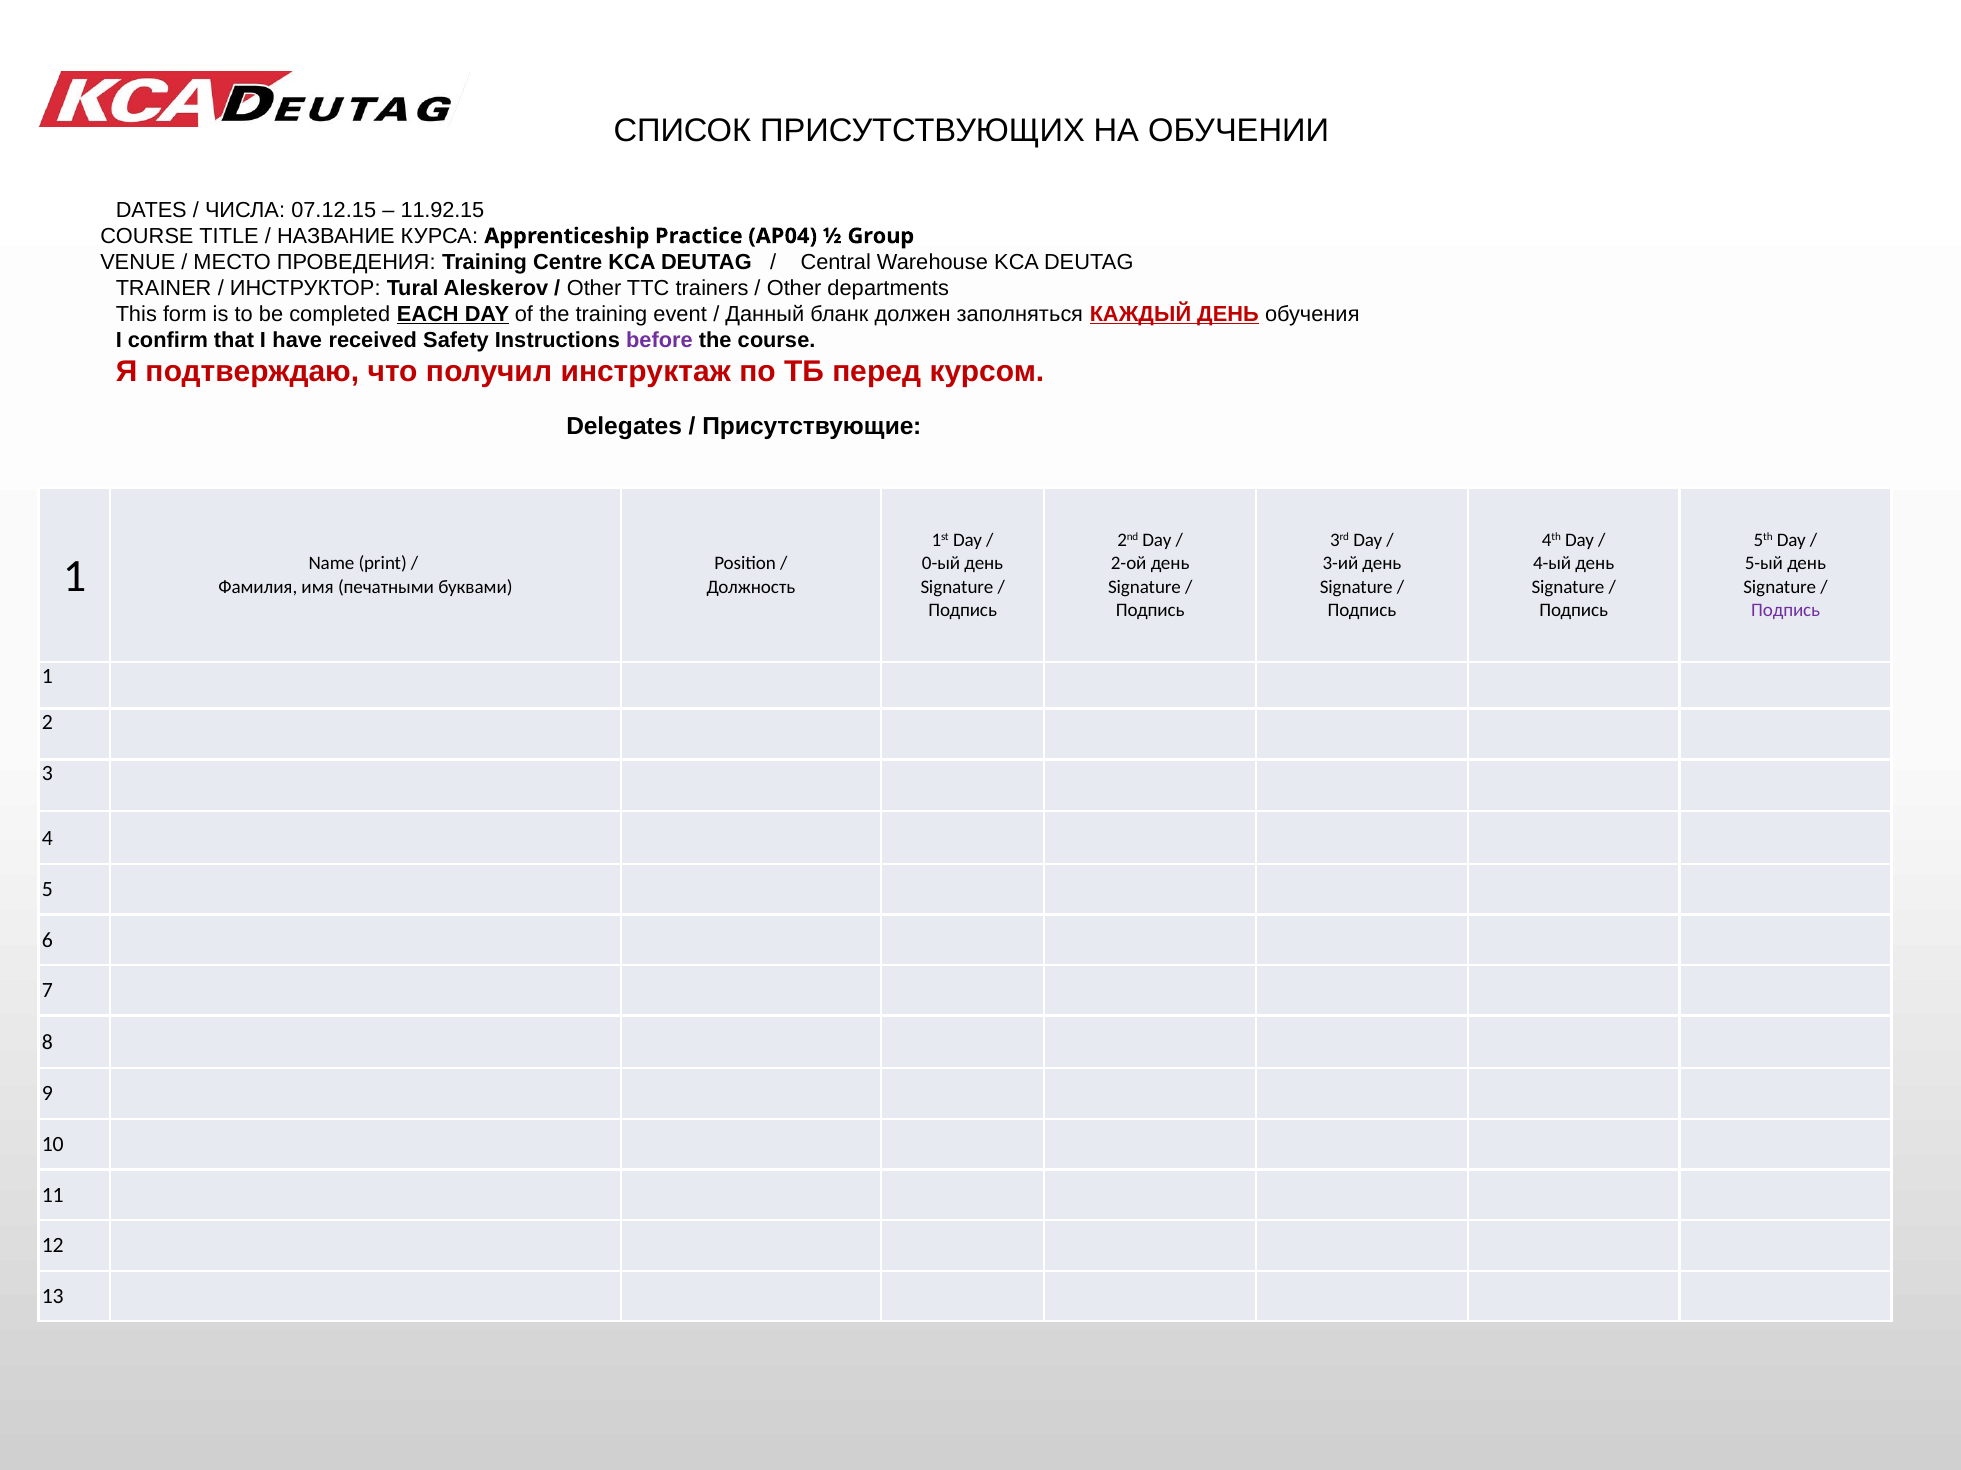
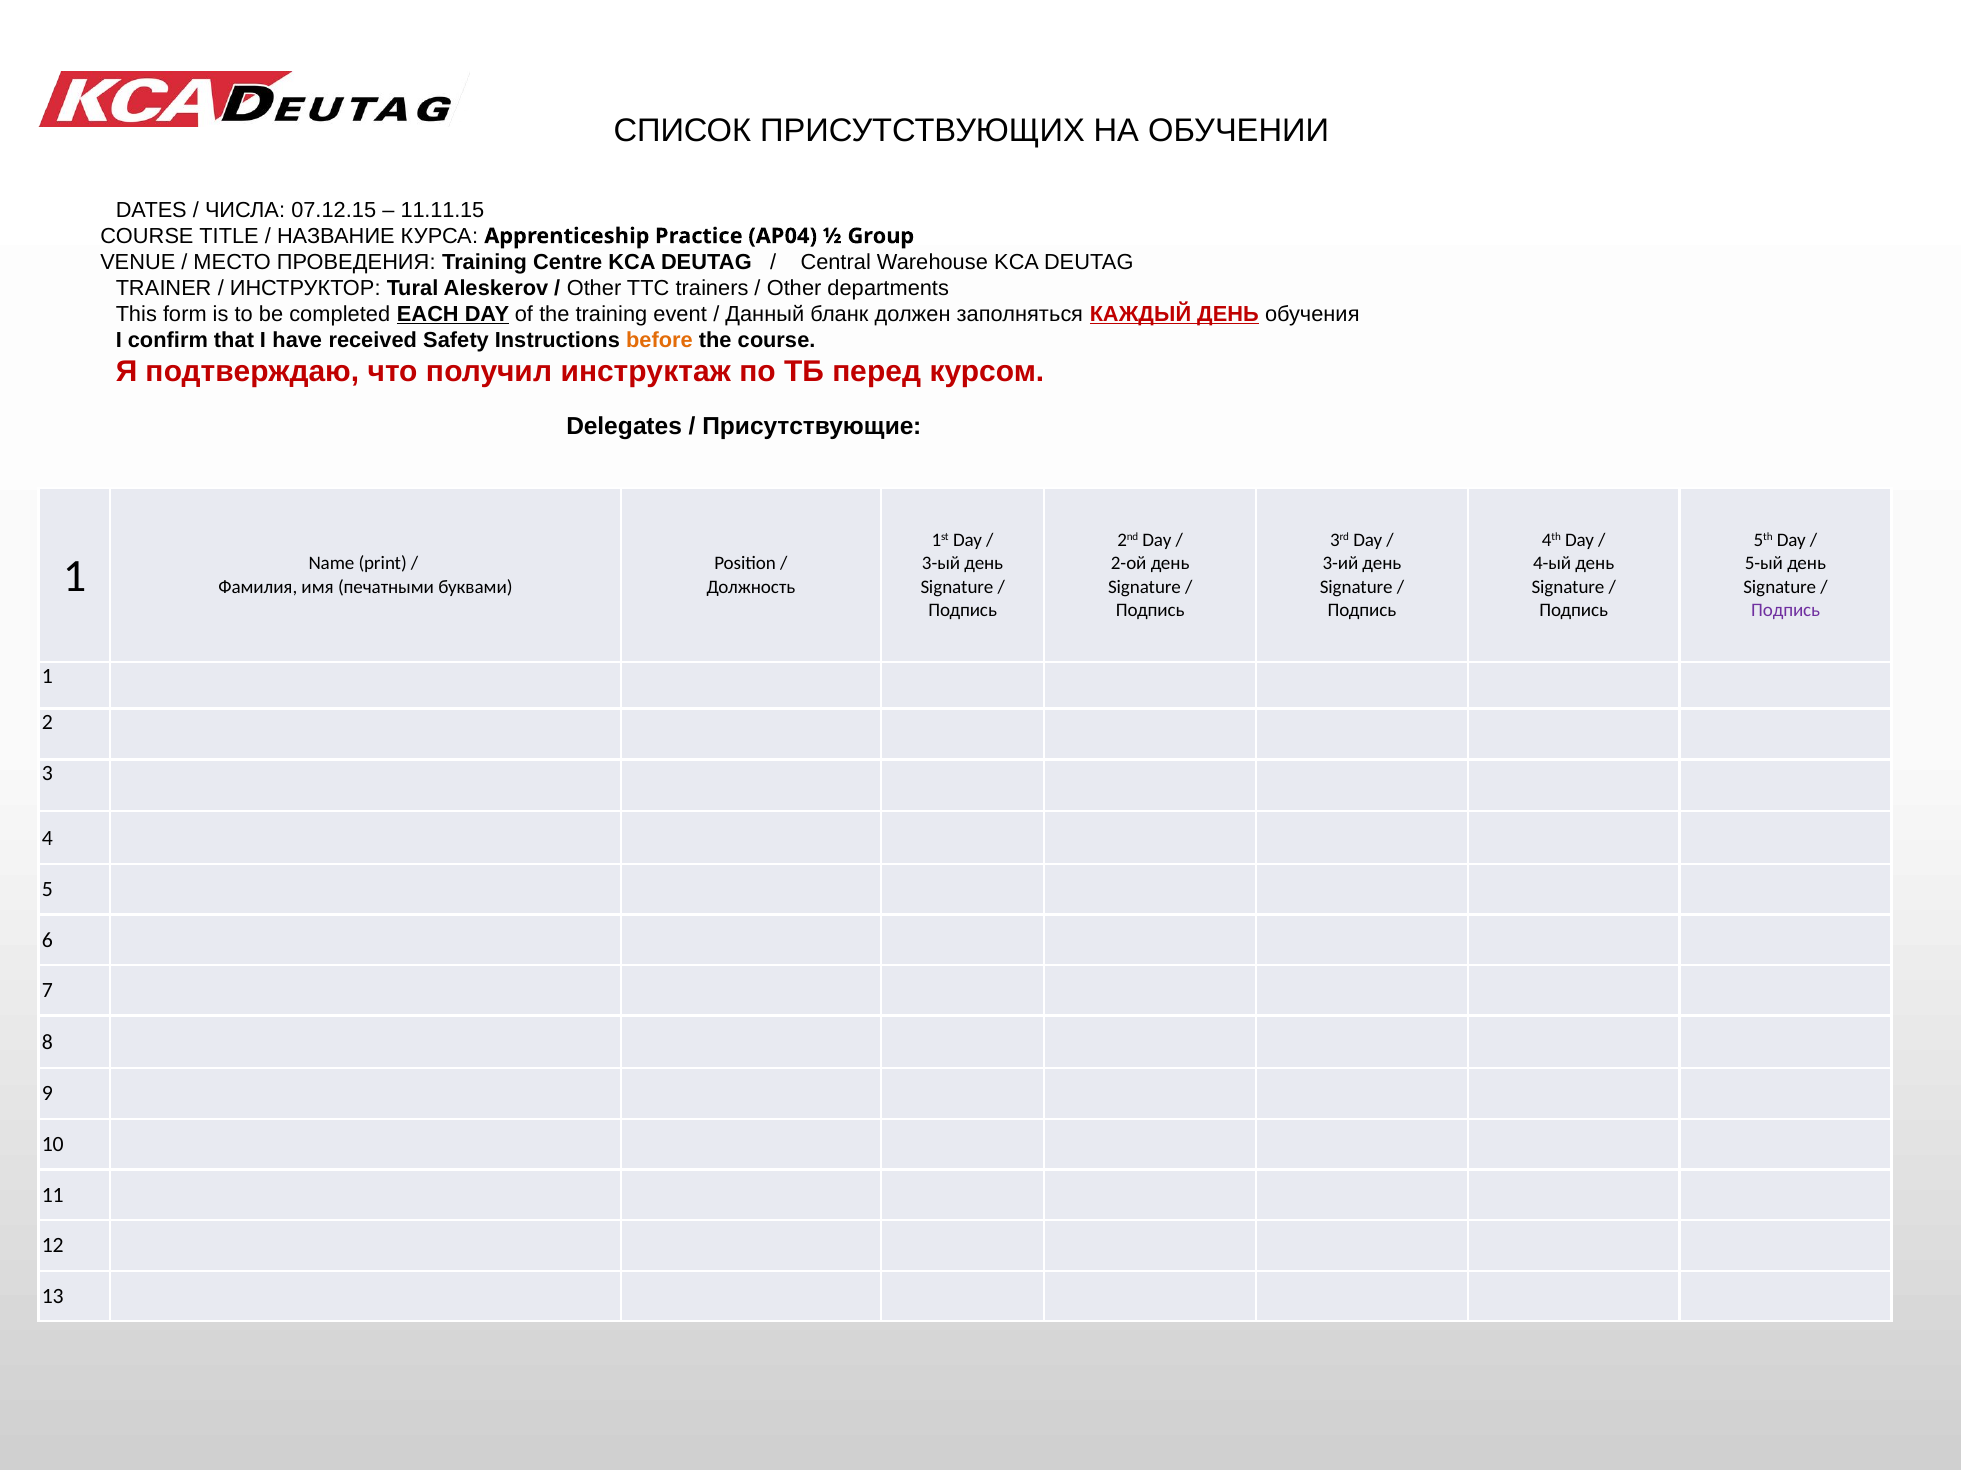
11.92.15: 11.92.15 -> 11.11.15
before colour: purple -> orange
0-ый: 0-ый -> 3-ый
